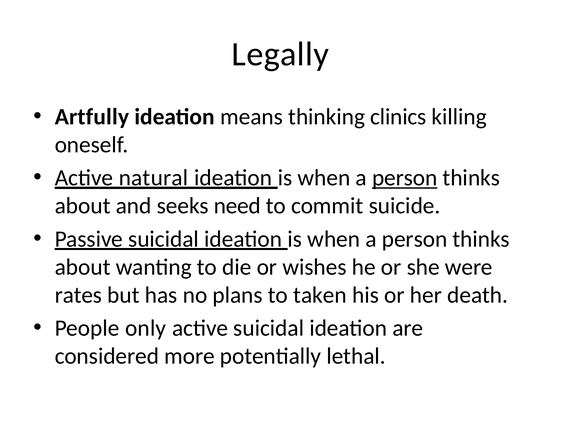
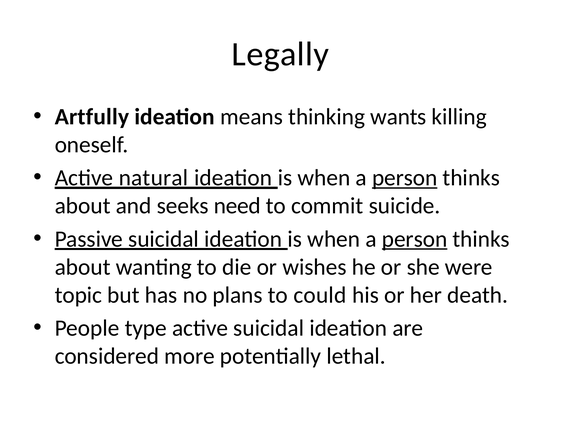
clinics: clinics -> wants
person at (415, 239) underline: none -> present
rates: rates -> topic
taken: taken -> could
only: only -> type
